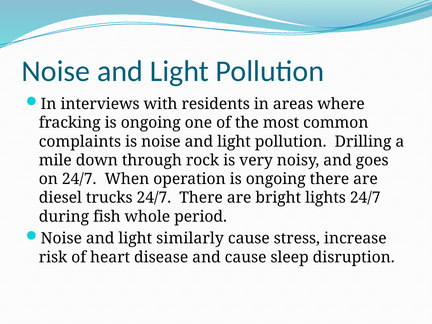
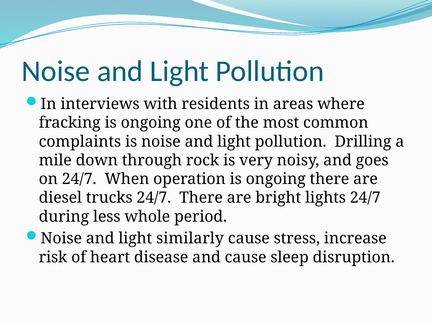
fish: fish -> less
